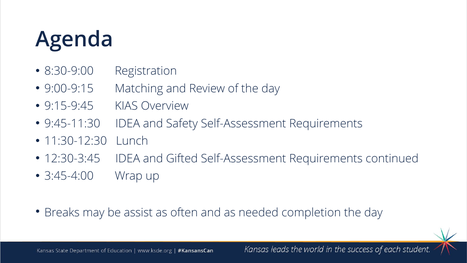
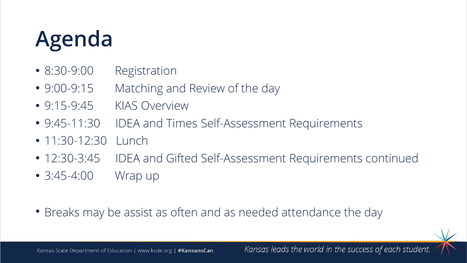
Safety: Safety -> Times
completion: completion -> attendance
